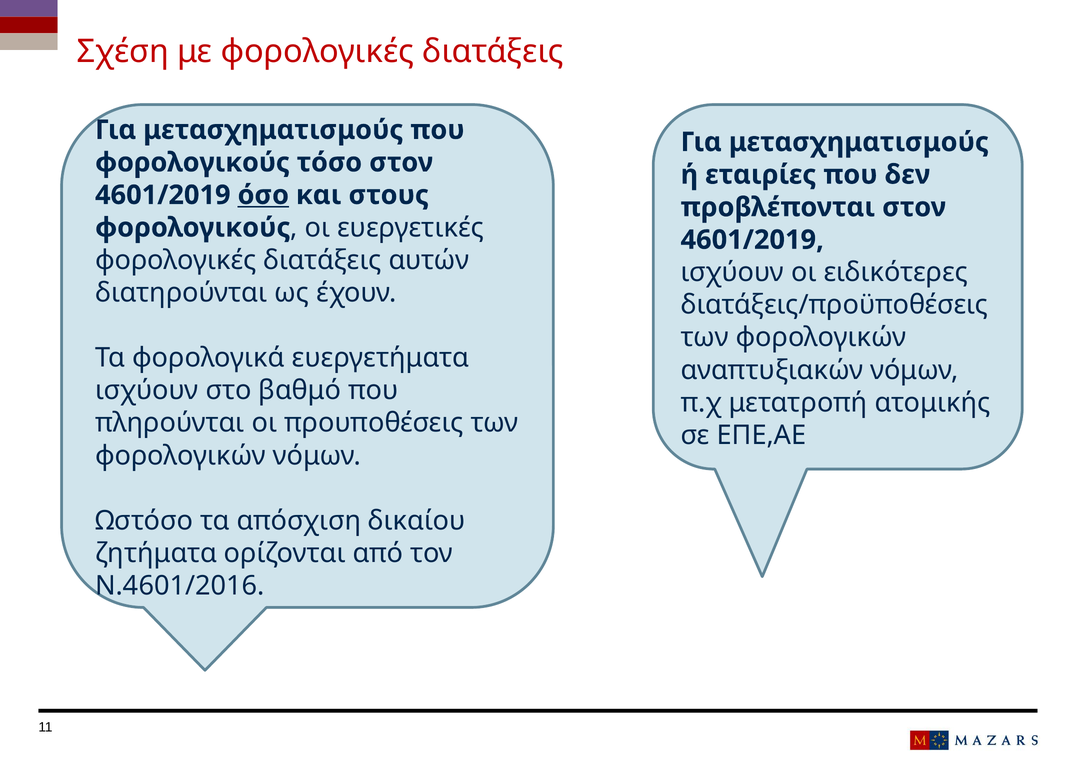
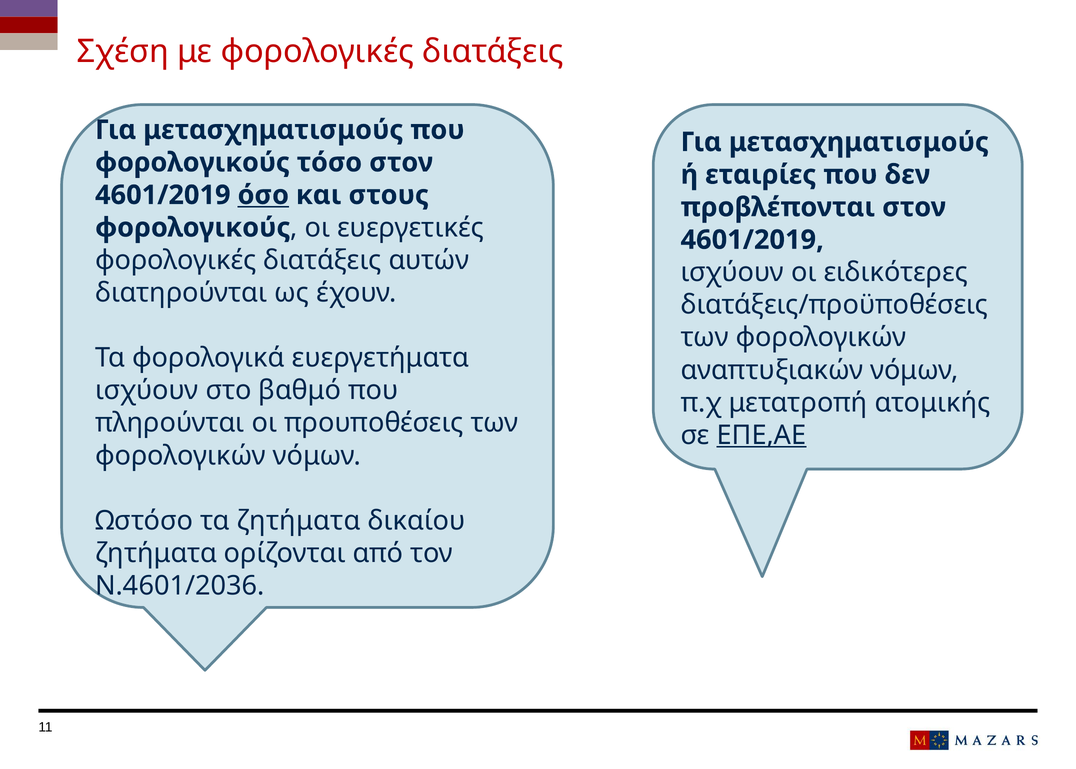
ΕΠΕ,ΑΕ underline: none -> present
τα απόσχιση: απόσχιση -> ζητήματα
Ν.4601/2016: Ν.4601/2016 -> Ν.4601/2036
